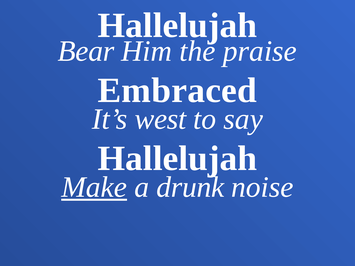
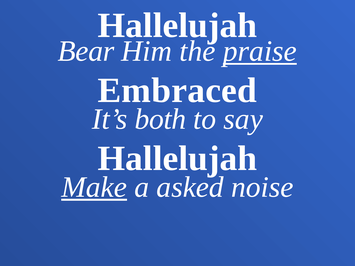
praise underline: none -> present
west: west -> both
drunk: drunk -> asked
